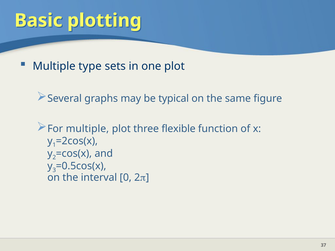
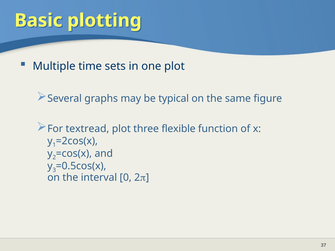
type: type -> time
For multiple: multiple -> textread
